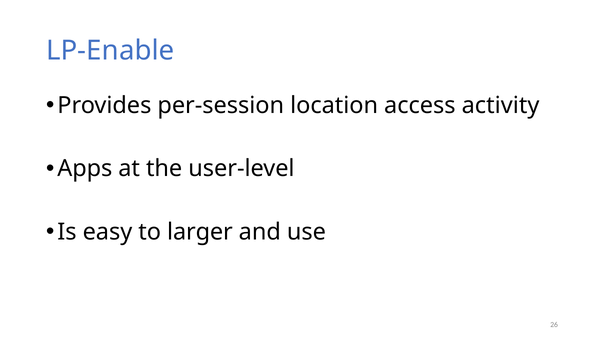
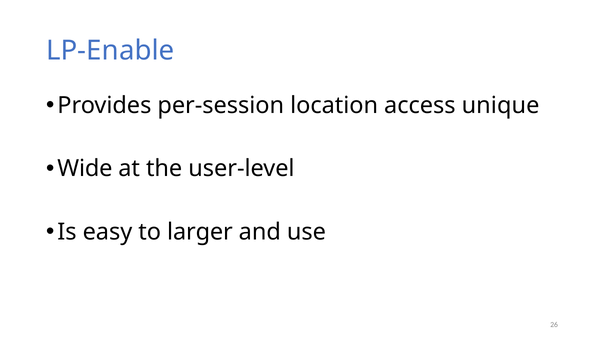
activity: activity -> unique
Apps: Apps -> Wide
